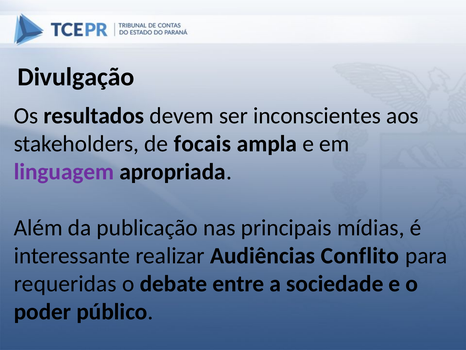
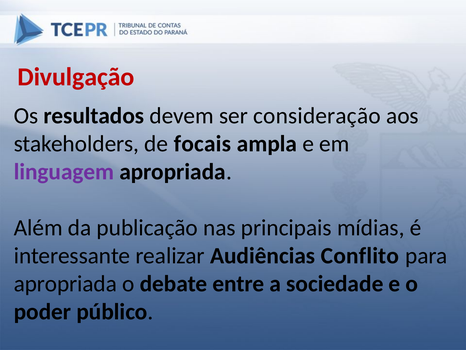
Divulgação colour: black -> red
inconscientes: inconscientes -> consideração
requeridas at (65, 283): requeridas -> apropriada
